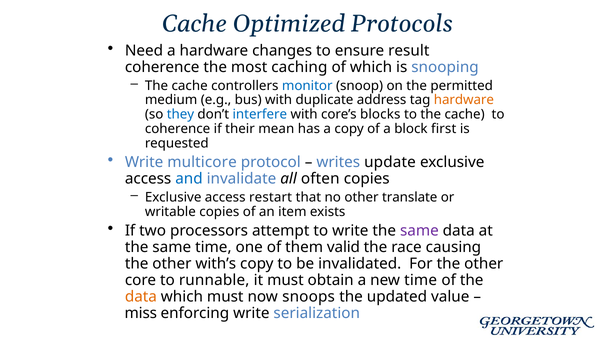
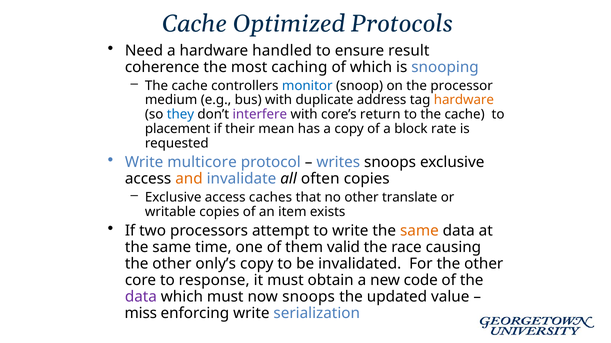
changes: changes -> handled
permitted: permitted -> processor
interfere colour: blue -> purple
blocks: blocks -> return
coherence at (178, 129): coherence -> placement
first: first -> rate
writes update: update -> snoops
and colour: blue -> orange
restart: restart -> caches
same at (419, 231) colour: purple -> orange
with’s: with’s -> only’s
runnable: runnable -> response
new time: time -> code
data at (141, 297) colour: orange -> purple
